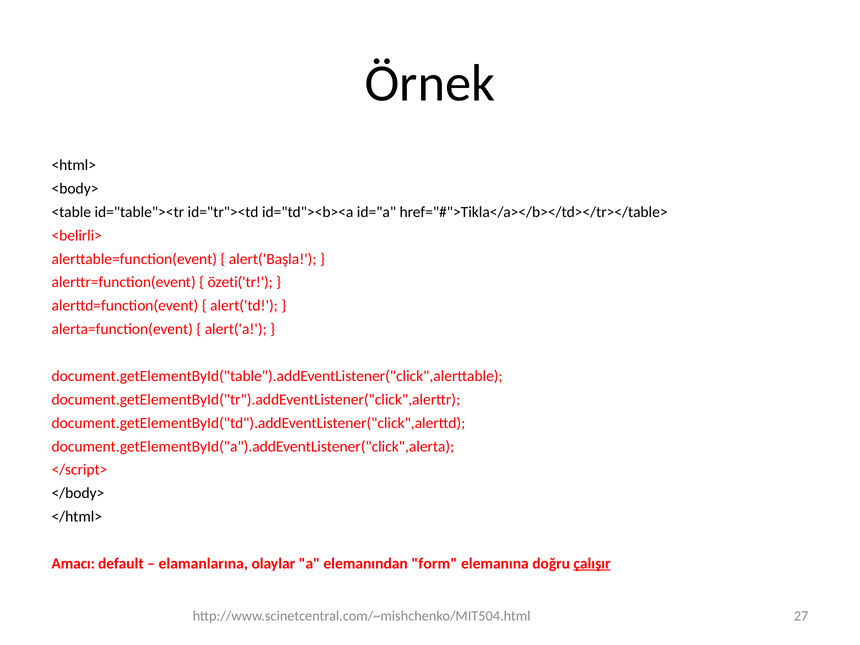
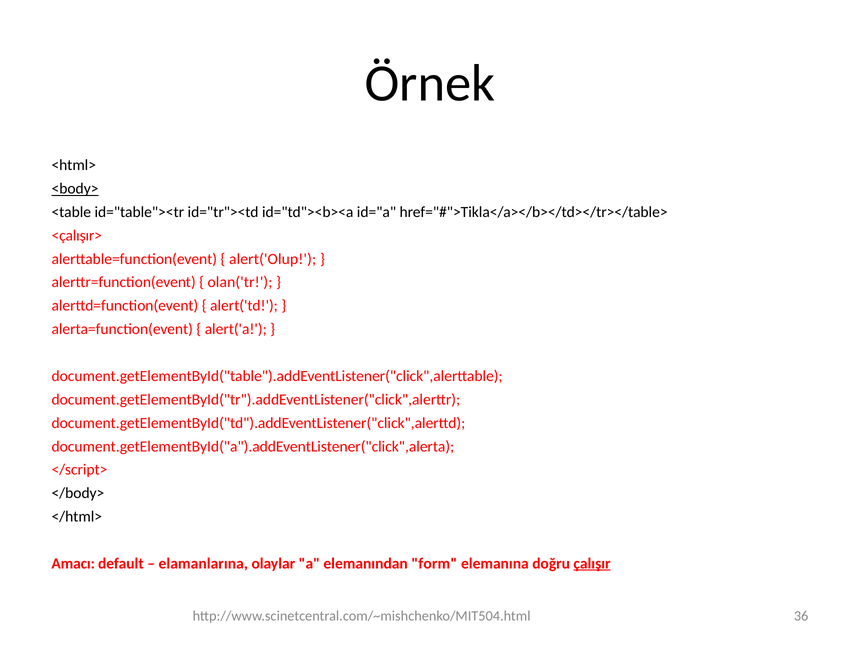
<body> underline: none -> present
<belirli>: <belirli> -> <çalışır>
alert('Başla: alert('Başla -> alert('Olup
özeti('tr: özeti('tr -> olan('tr
27: 27 -> 36
